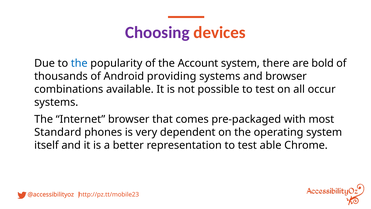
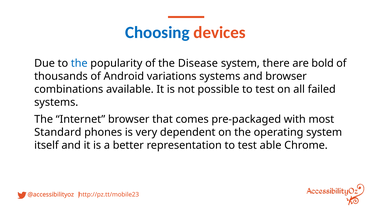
Choosing colour: purple -> blue
Account: Account -> Disease
providing: providing -> variations
occur: occur -> failed
